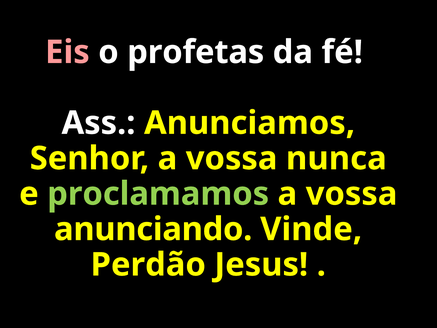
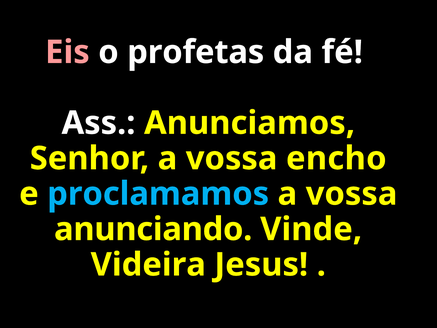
nunca: nunca -> encho
proclamamos colour: light green -> light blue
Perdão: Perdão -> Videira
